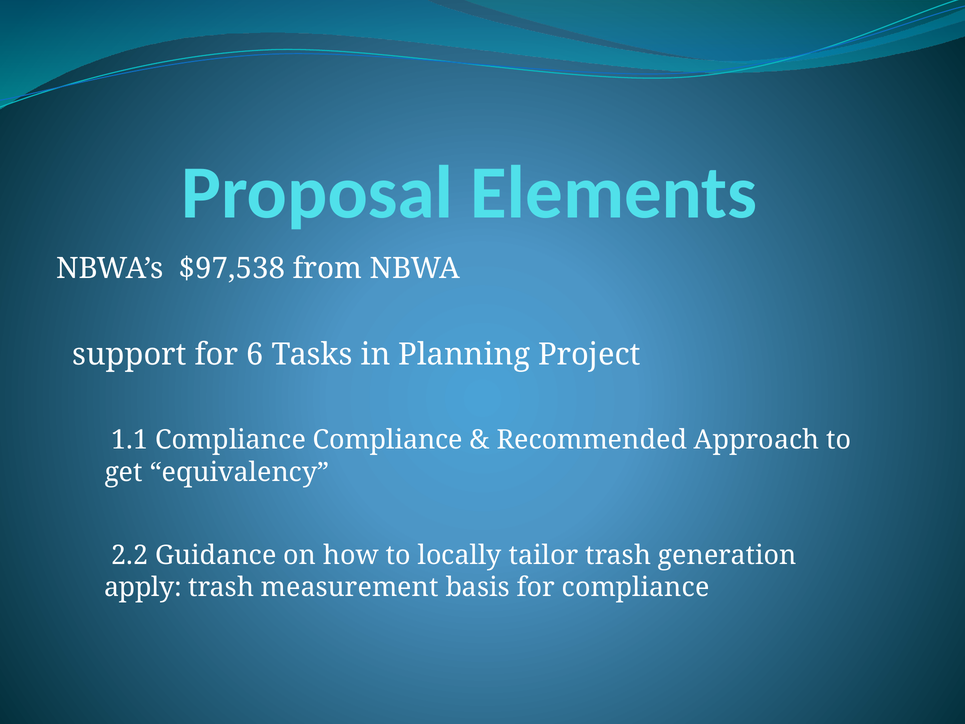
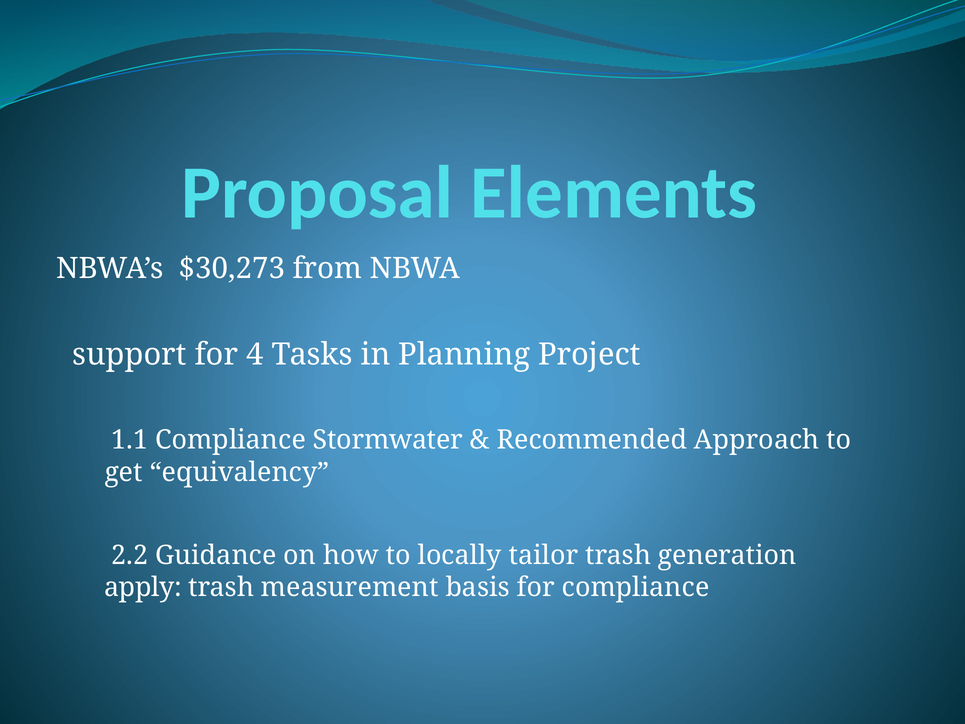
$97,538: $97,538 -> $30,273
6: 6 -> 4
Compliance Compliance: Compliance -> Stormwater
